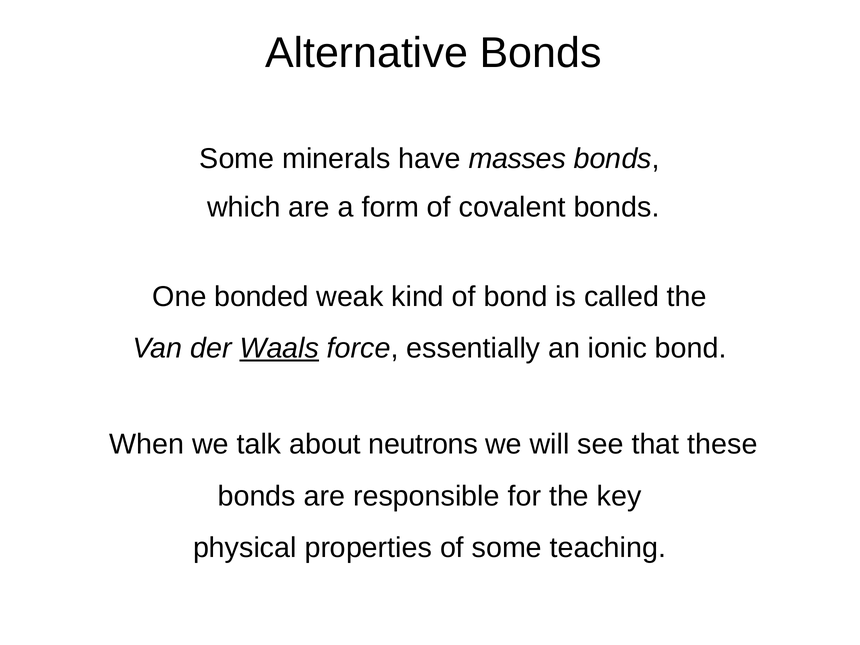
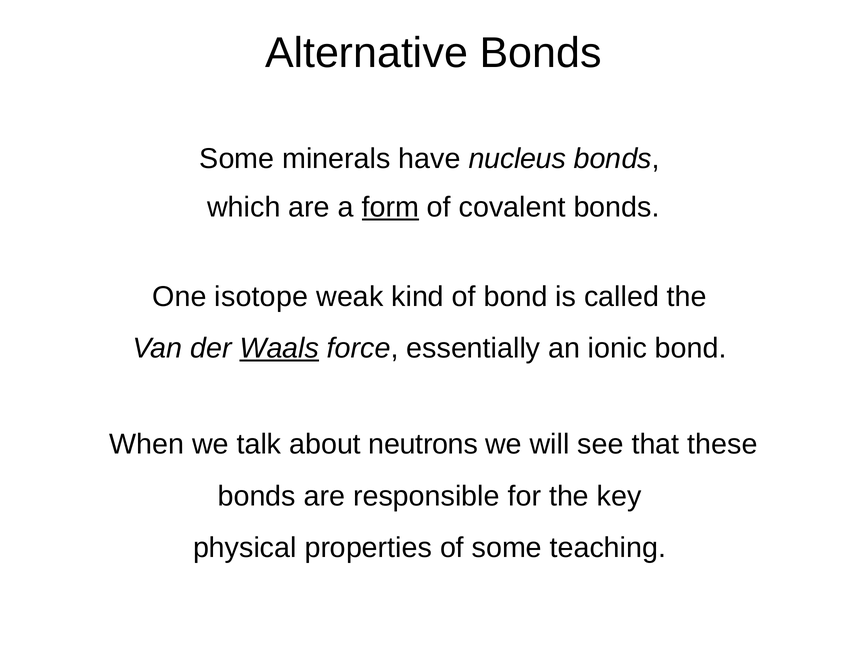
masses: masses -> nucleus
form underline: none -> present
bonded: bonded -> isotope
